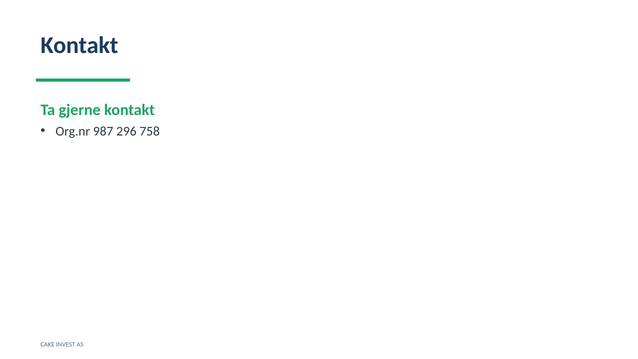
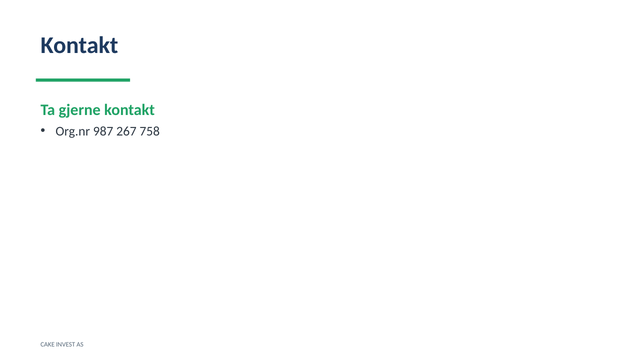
296: 296 -> 267
